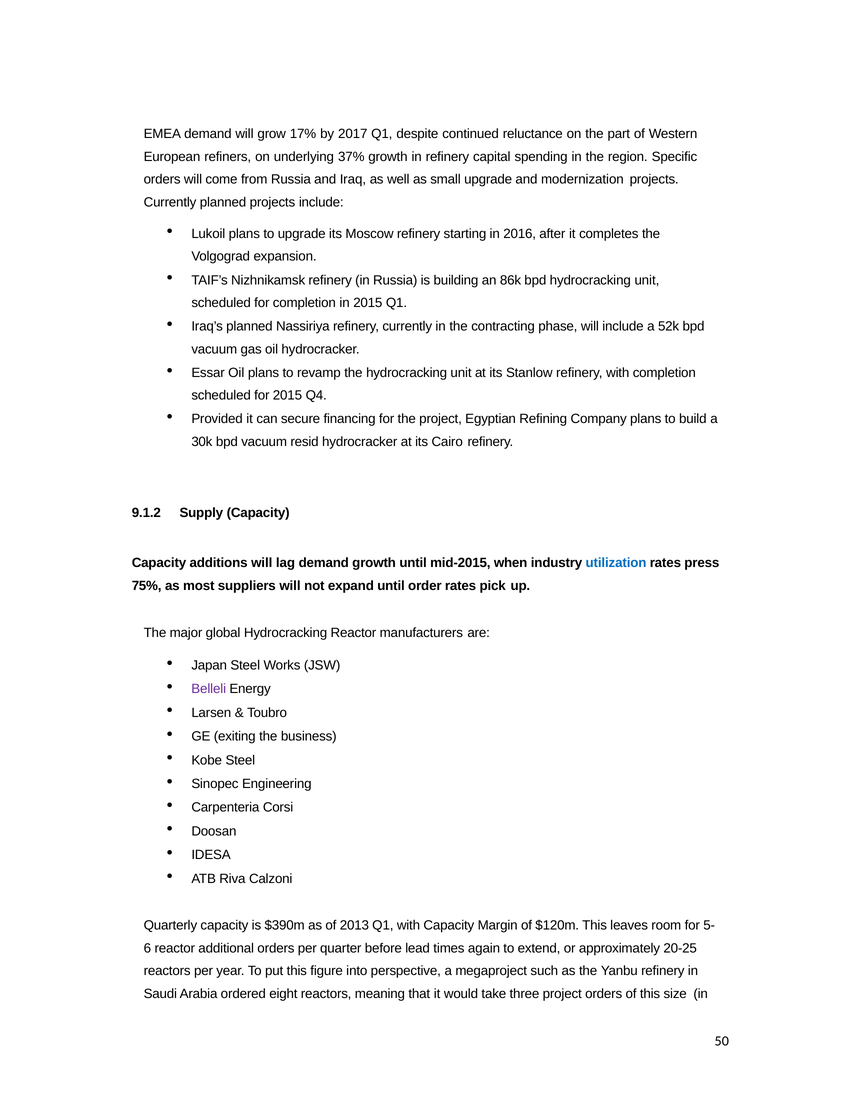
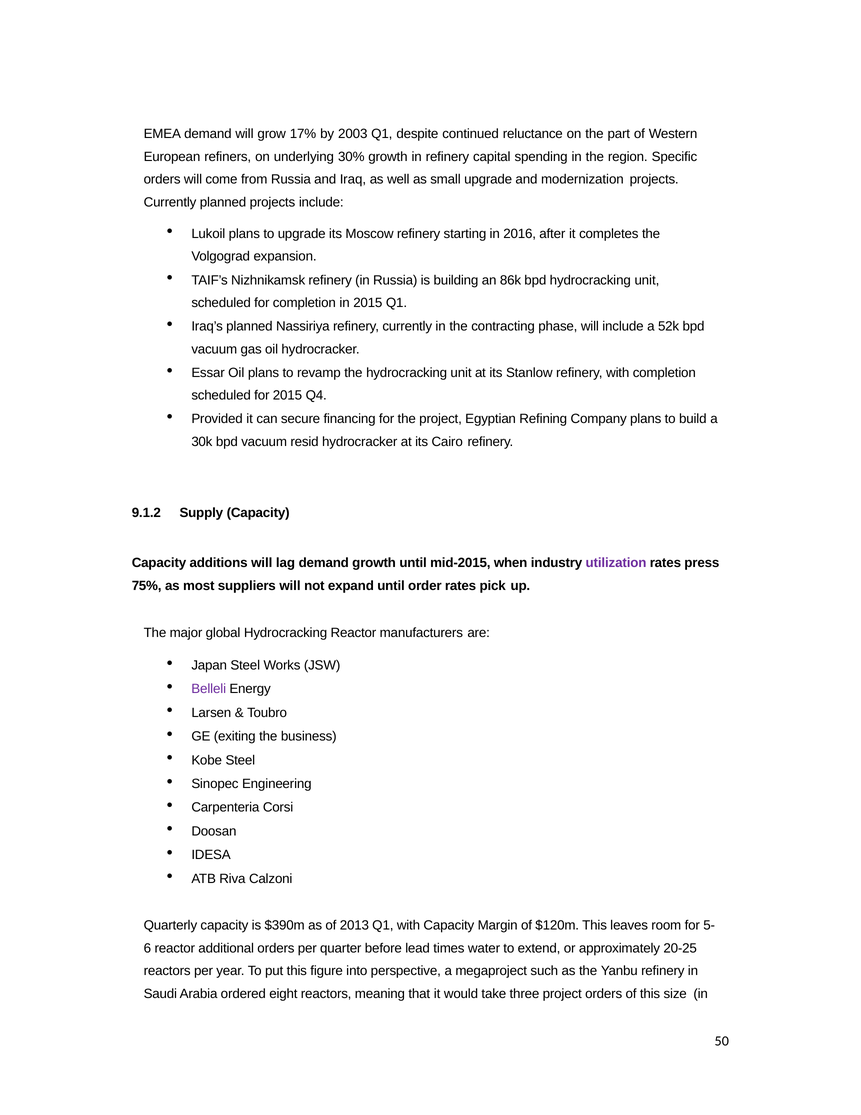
2017: 2017 -> 2003
37%: 37% -> 30%
utilization colour: blue -> purple
again: again -> water
